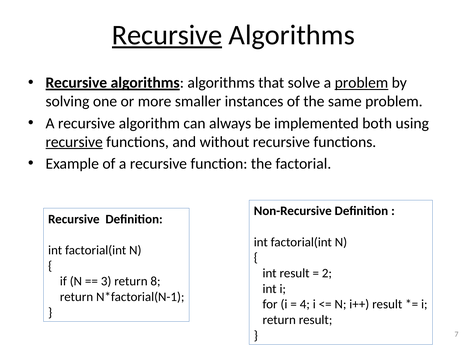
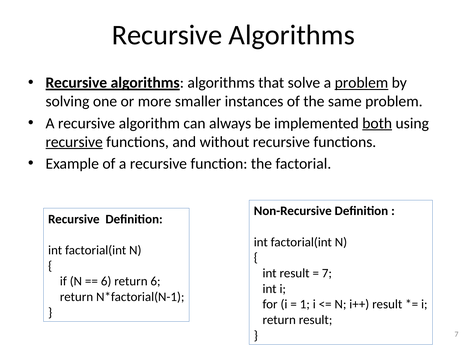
Recursive at (167, 35) underline: present -> none
both underline: none -> present
2 at (327, 273): 2 -> 7
3 at (106, 282): 3 -> 6
return 8: 8 -> 6
4: 4 -> 1
